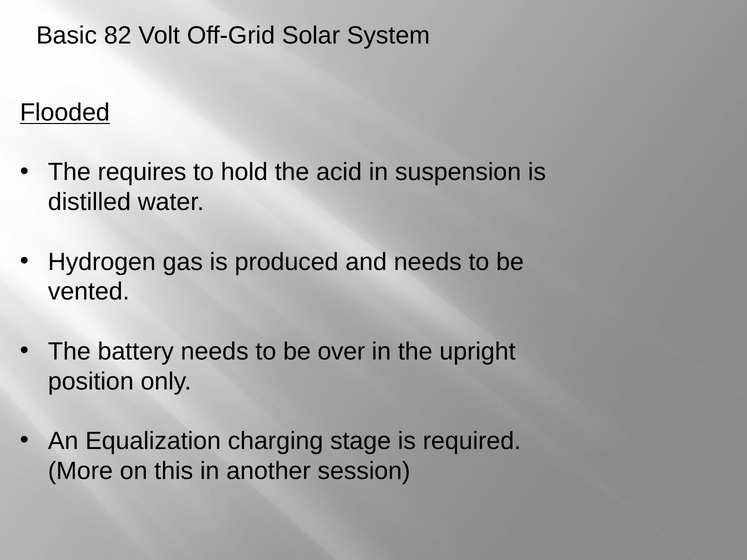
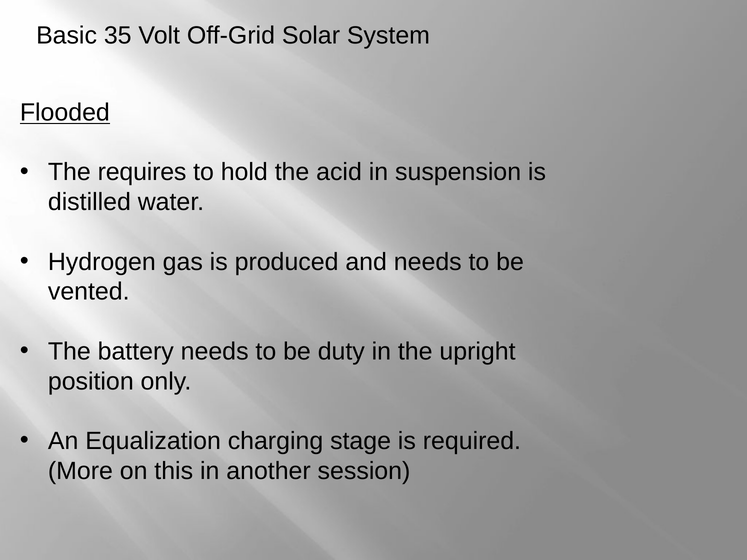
82: 82 -> 35
over: over -> duty
